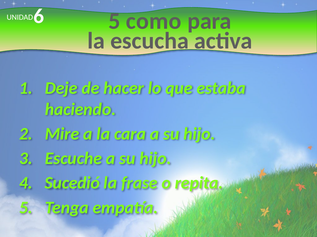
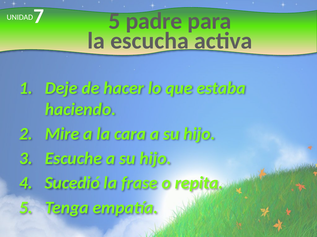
como: como -> padre
6: 6 -> 7
